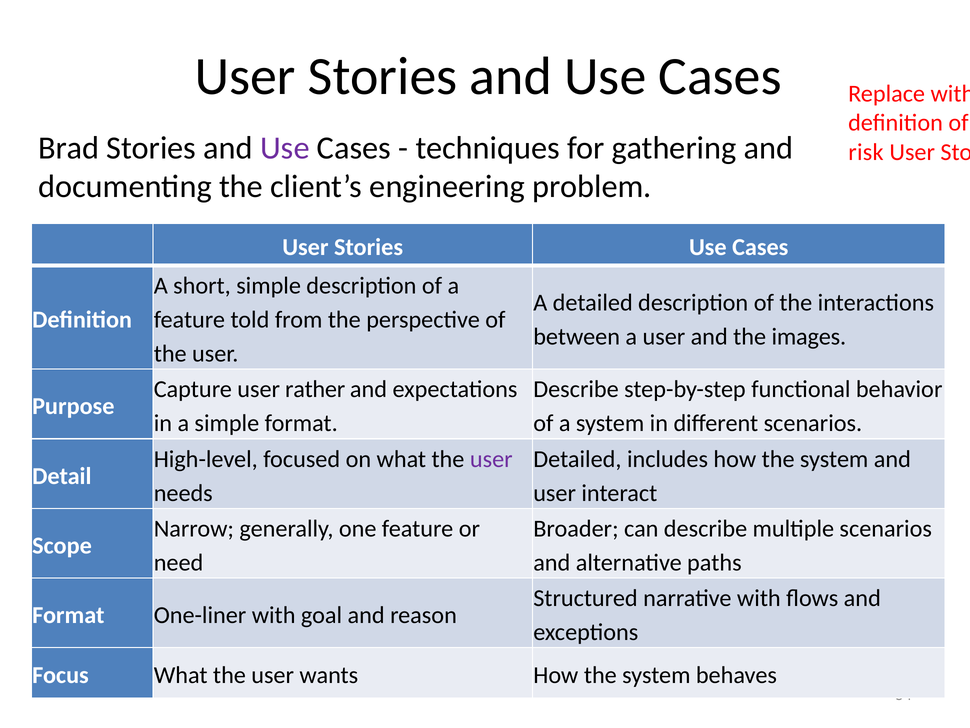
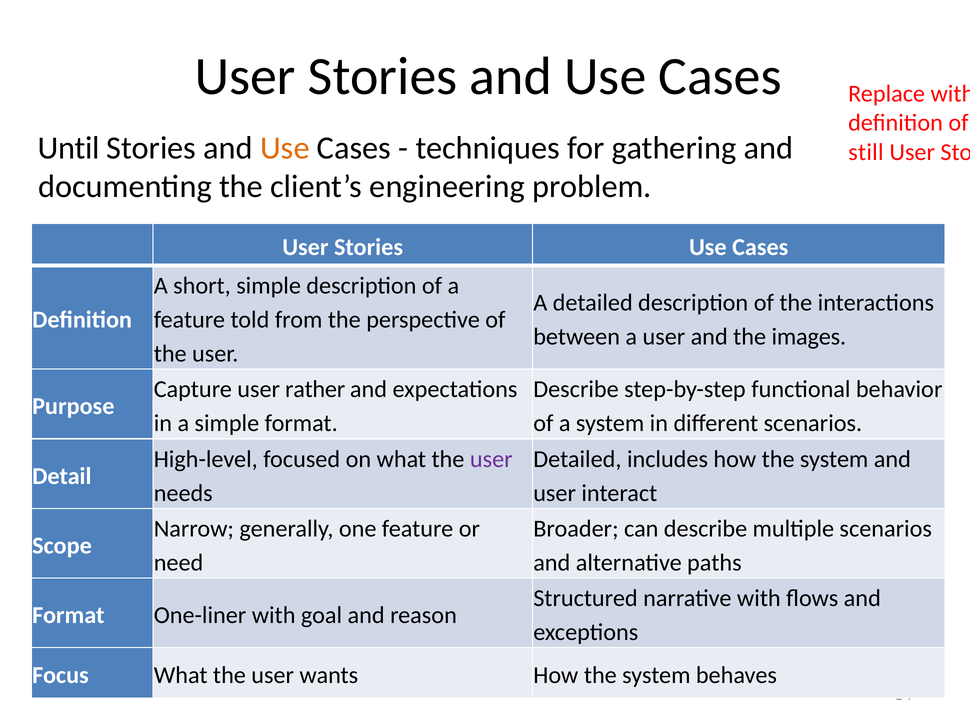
Brad: Brad -> Until
Use at (285, 148) colour: purple -> orange
risk: risk -> still
